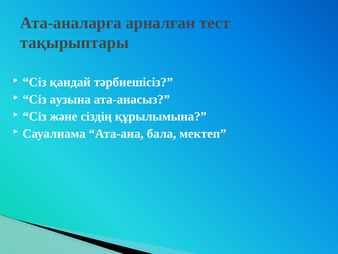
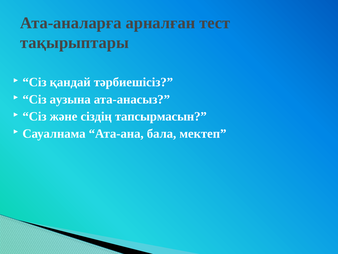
құрылымына: құрылымына -> тапсырмасын
